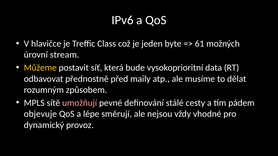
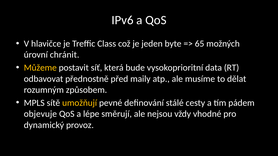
61: 61 -> 65
stream: stream -> chránit
umožňují colour: pink -> yellow
